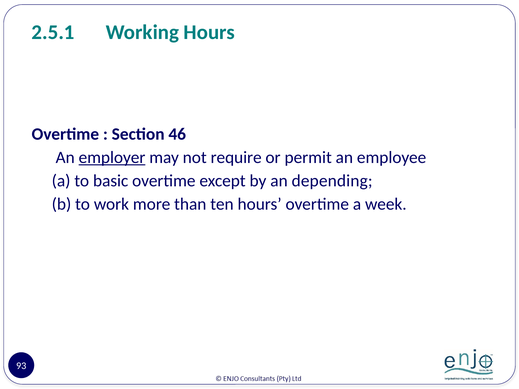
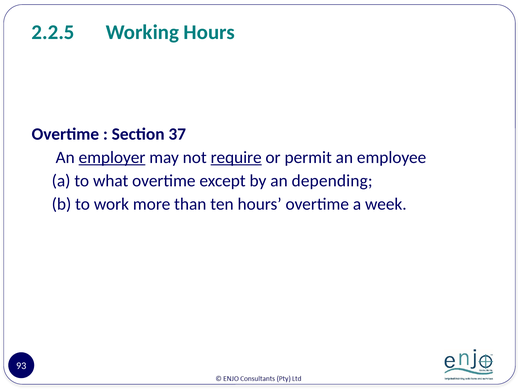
2.5.1: 2.5.1 -> 2.2.5
46: 46 -> 37
require underline: none -> present
basic: basic -> what
